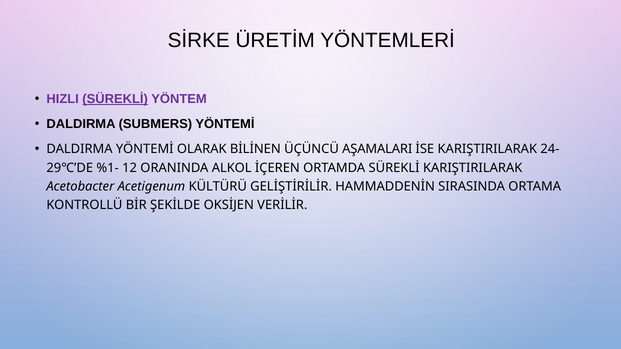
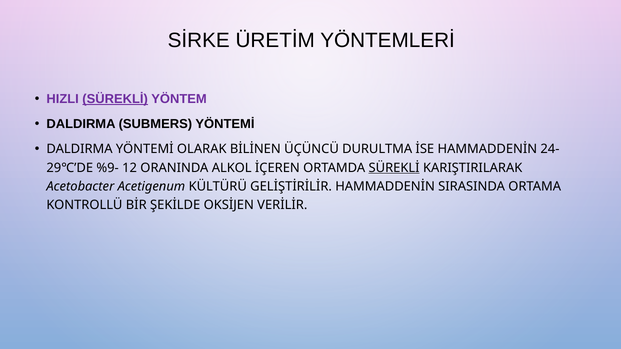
AŞAMALARI: AŞAMALARI -> DURULTMA
KARIŞTIRILARAK at (487, 149): KARIŞTIRILARAK -> HAMMADDENİN
%1-: %1- -> %9-
SÜREKLİ at (394, 168) underline: none -> present
